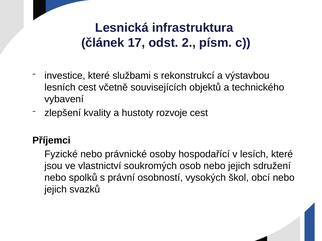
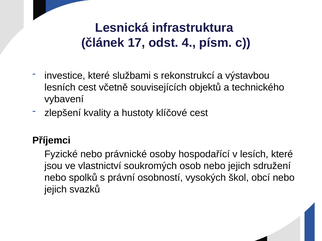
2: 2 -> 4
rozvoje: rozvoje -> klíčové
